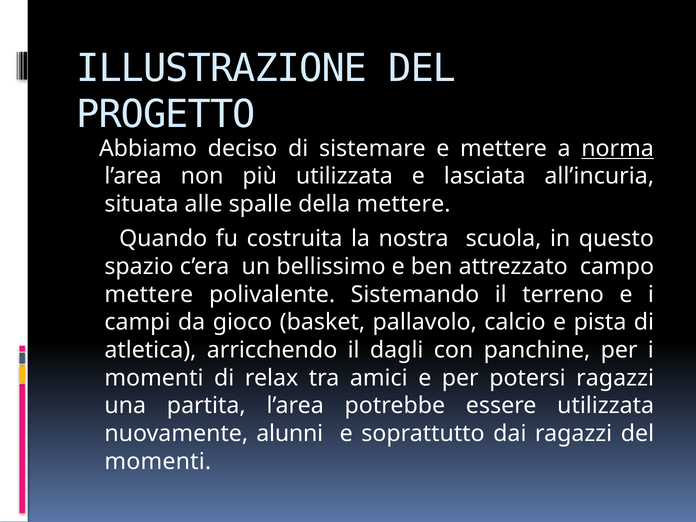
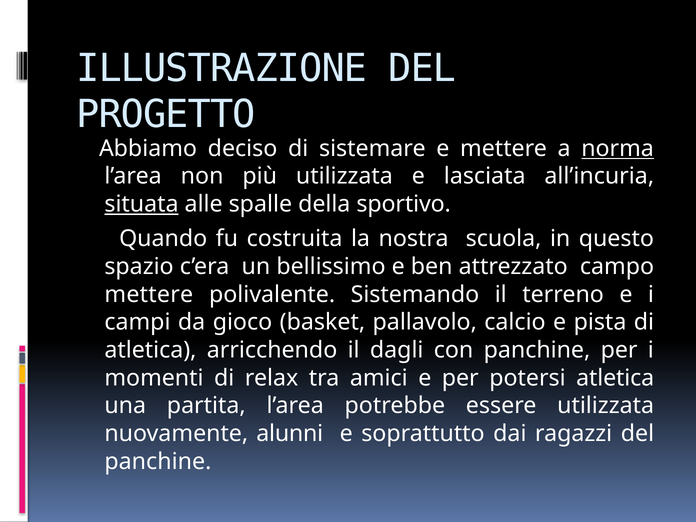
situata underline: none -> present
della mettere: mettere -> sportivo
potersi ragazzi: ragazzi -> atletica
momenti at (158, 461): momenti -> panchine
